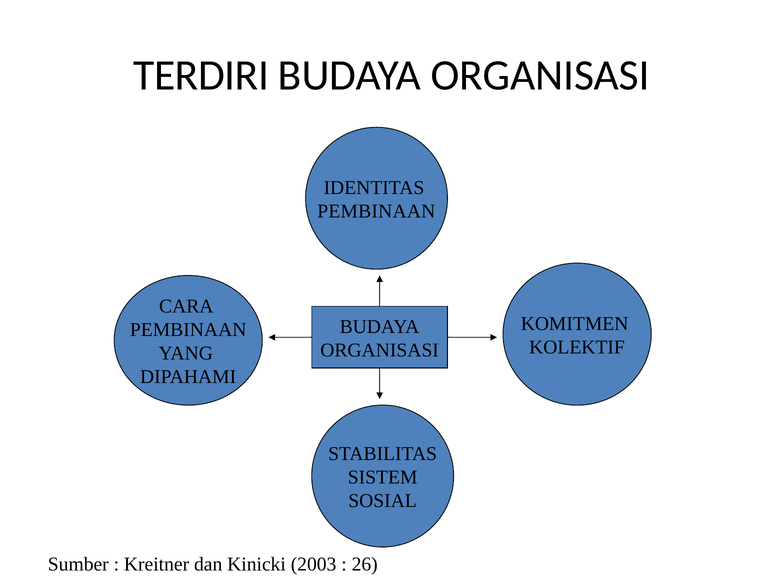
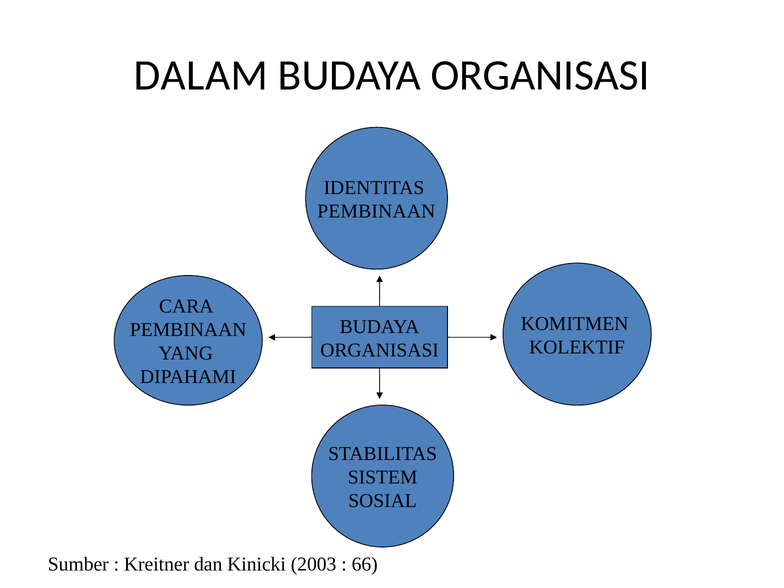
TERDIRI: TERDIRI -> DALAM
26: 26 -> 66
